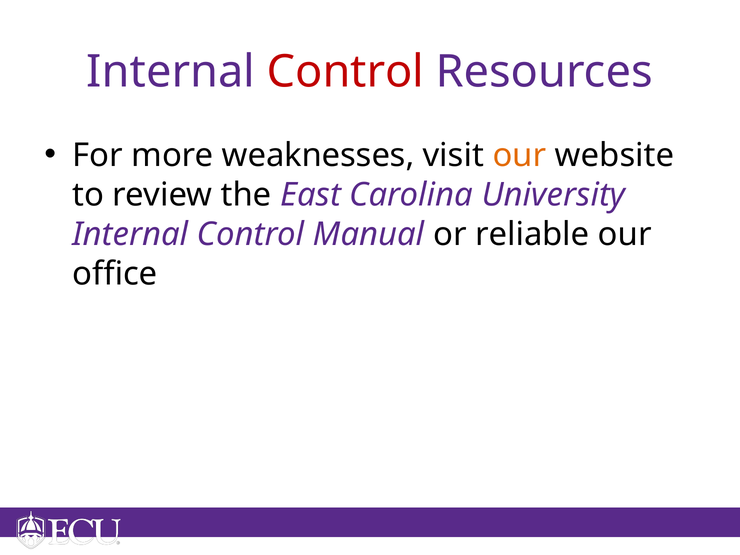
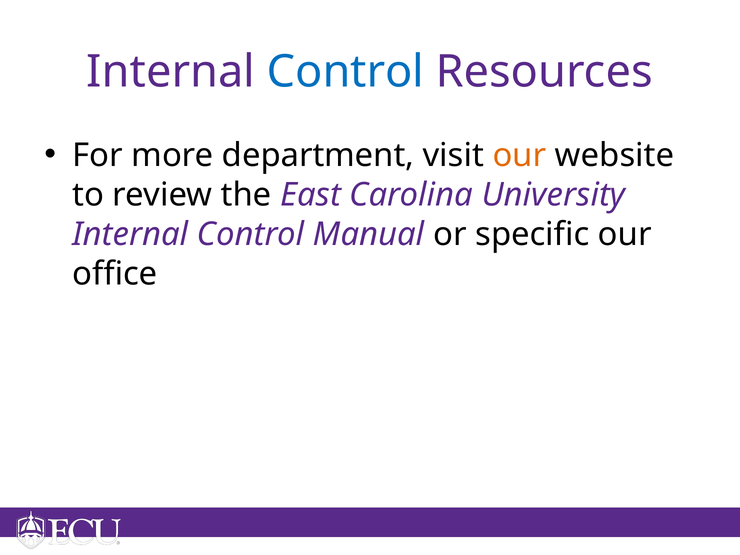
Control at (345, 72) colour: red -> blue
weaknesses: weaknesses -> department
reliable: reliable -> specific
